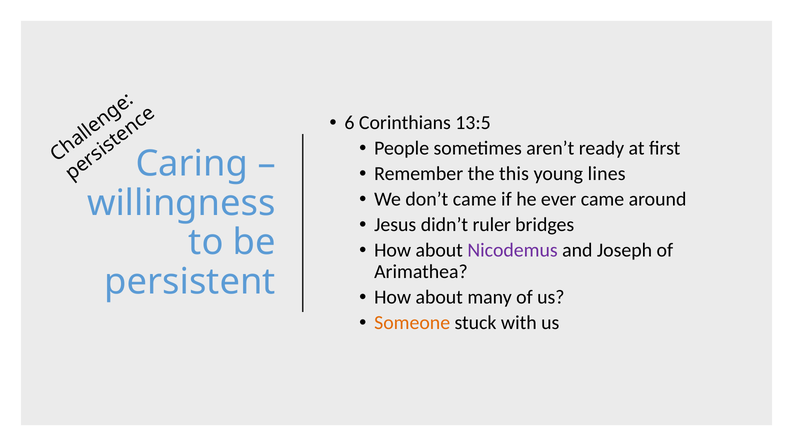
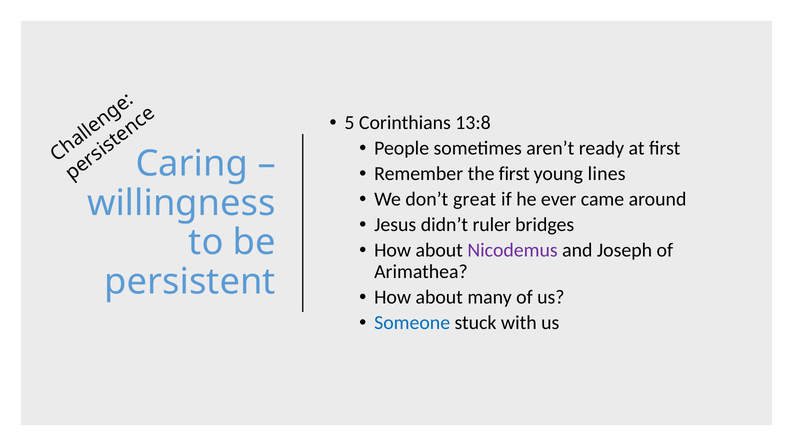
6: 6 -> 5
13:5: 13:5 -> 13:8
the this: this -> first
don’t came: came -> great
Someone colour: orange -> blue
